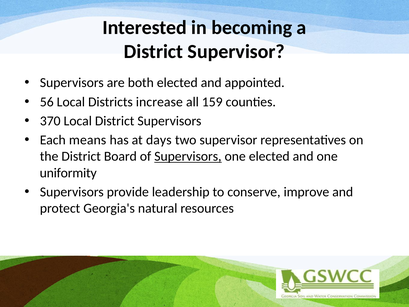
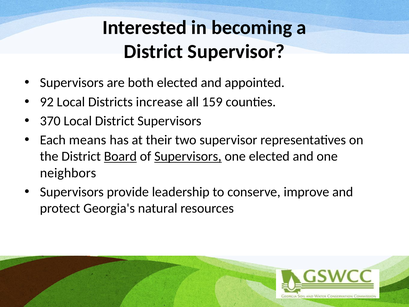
56: 56 -> 92
days: days -> their
Board underline: none -> present
uniformity: uniformity -> neighbors
